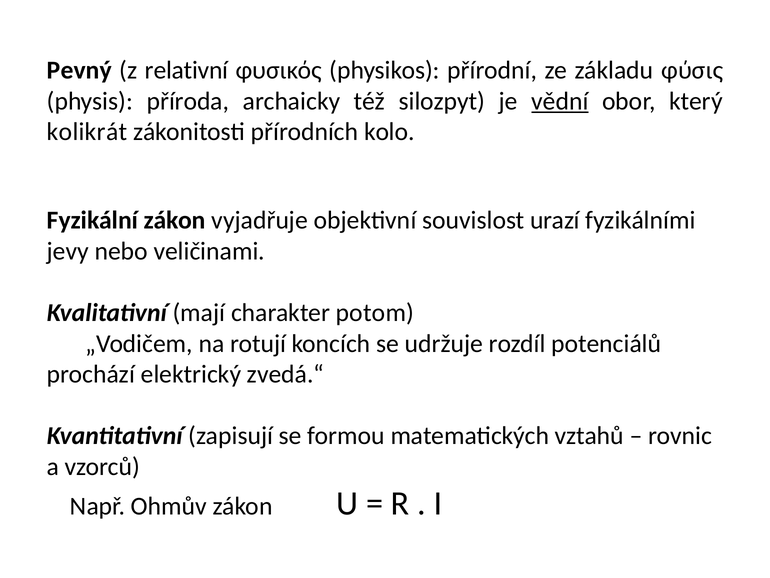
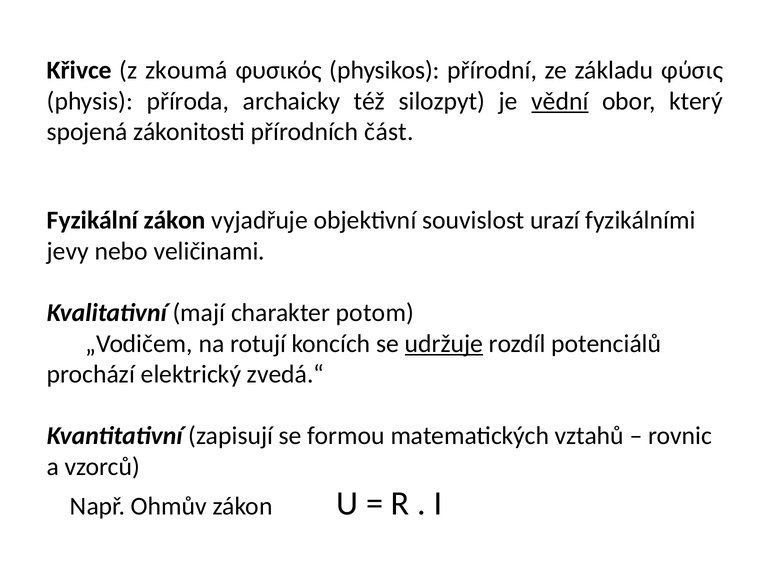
Pevný: Pevný -> Křivce
relativní: relativní -> zkoumá
kolikrát: kolikrát -> spojená
kolo: kolo -> část
udržuje underline: none -> present
